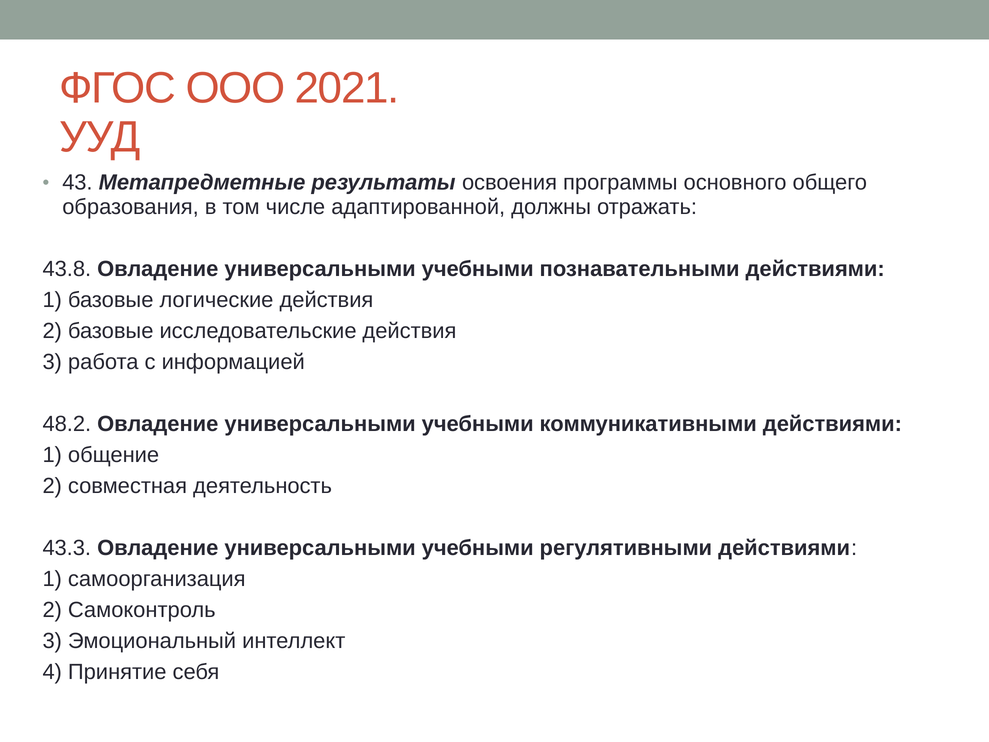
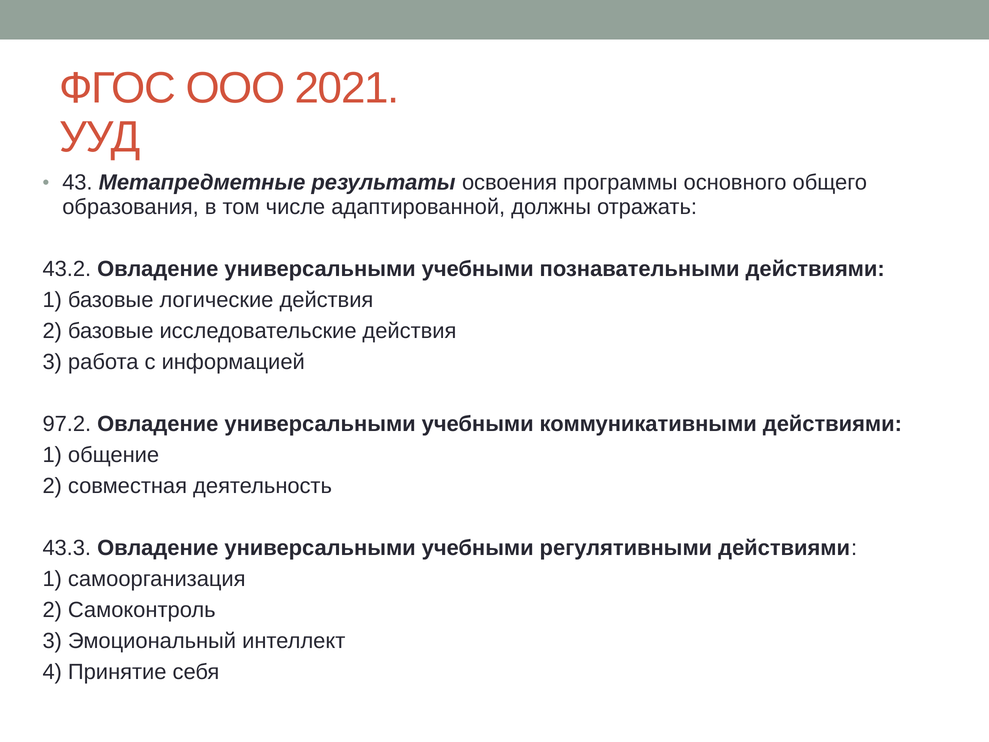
43.8: 43.8 -> 43.2
48.2: 48.2 -> 97.2
